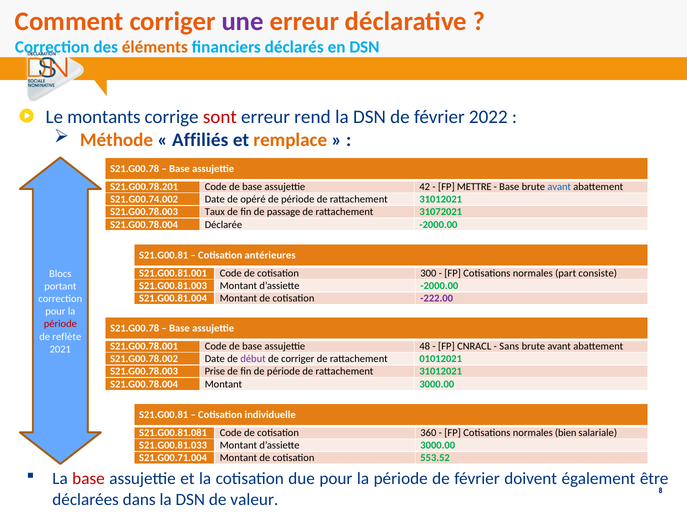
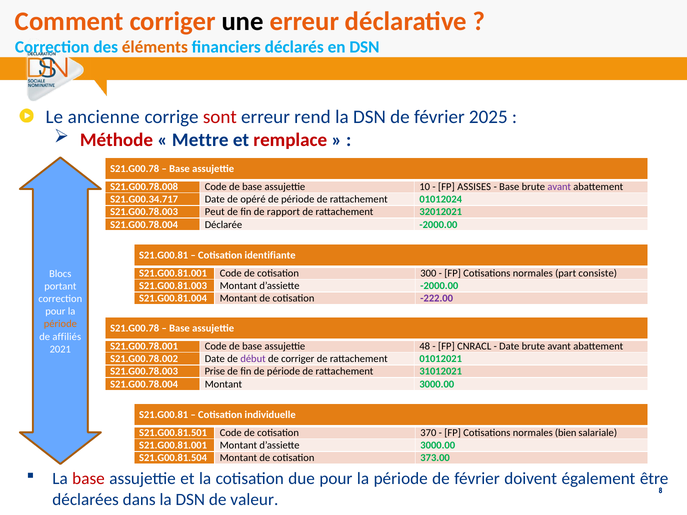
une colour: purple -> black
montants: montants -> ancienne
2022: 2022 -> 2025
Méthode colour: orange -> red
Affiliés: Affiliés -> Mettre
remplace colour: orange -> red
S21.G00.78.201: S21.G00.78.201 -> S21.G00.78.008
42: 42 -> 10
METTRE: METTRE -> ASSISES
avant at (559, 187) colour: blue -> purple
S21.G00.74.002: S21.G00.74.002 -> S21.G00.34.717
31012021 at (441, 199): 31012021 -> 01012024
Taux: Taux -> Peut
passage: passage -> rapport
31072021: 31072021 -> 32012021
antérieures: antérieures -> identifiante
période at (60, 324) colour: red -> orange
reflète: reflète -> affiliés
Sans at (509, 346): Sans -> Date
S21.G00.81.081: S21.G00.81.081 -> S21.G00.81.501
360: 360 -> 370
S21.G00.81.033 at (173, 446): S21.G00.81.033 -> S21.G00.81.001
S21.G00.71.004: S21.G00.71.004 -> S21.G00.81.504
553.52: 553.52 -> 373.00
